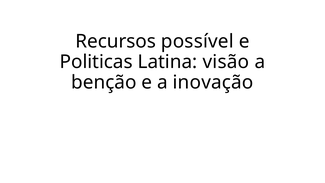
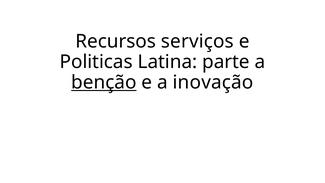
possível: possível -> serviços
visão: visão -> parte
benção underline: none -> present
